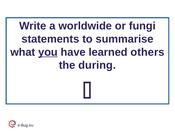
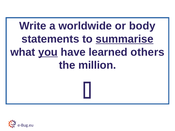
fungi: fungi -> body
summarise underline: none -> present
during: during -> million
